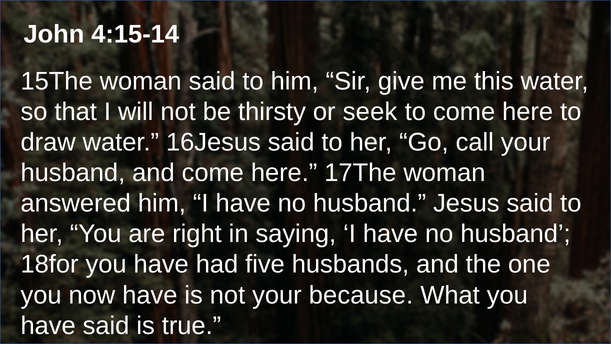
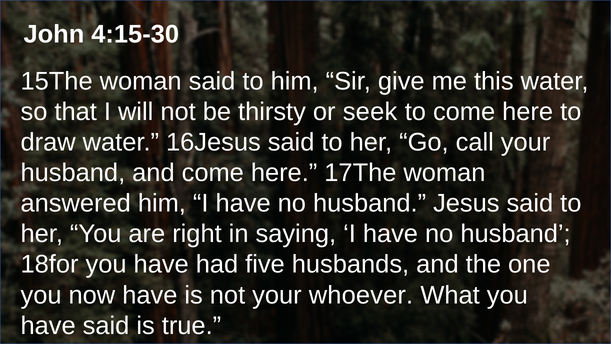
4:15-14: 4:15-14 -> 4:15-30
because: because -> whoever
